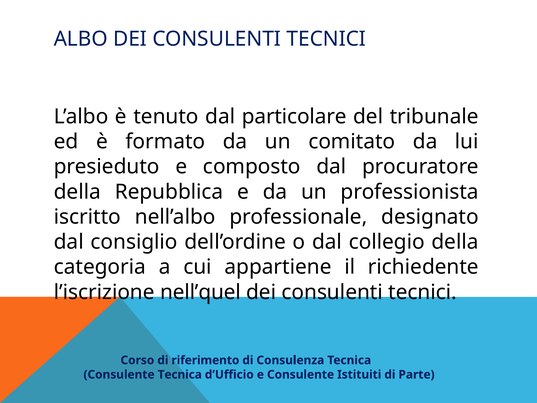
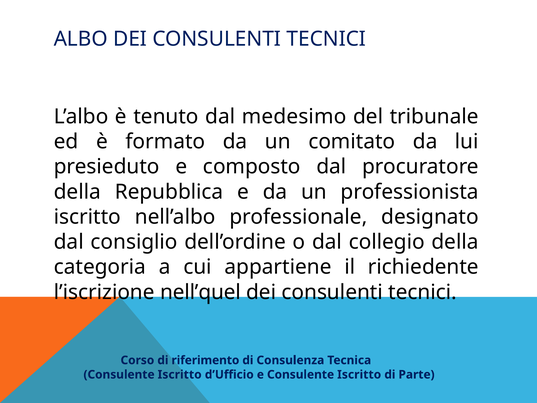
particolare: particolare -> medesimo
Tecnica at (180, 374): Tecnica -> Iscritto
e Consulente Istituiti: Istituiti -> Iscritto
